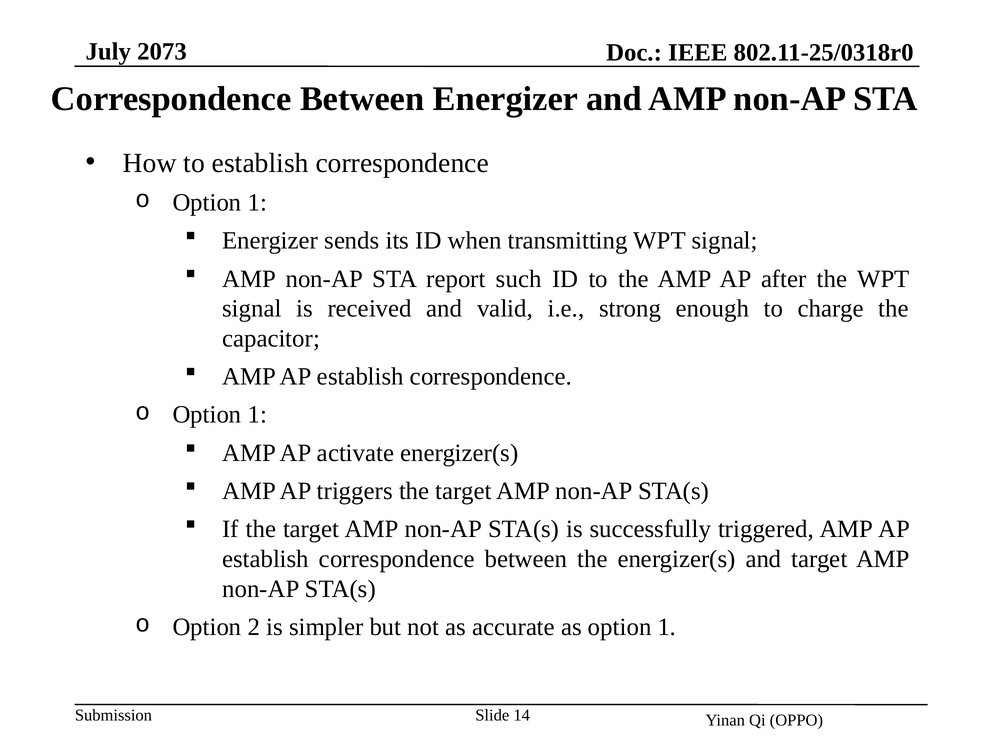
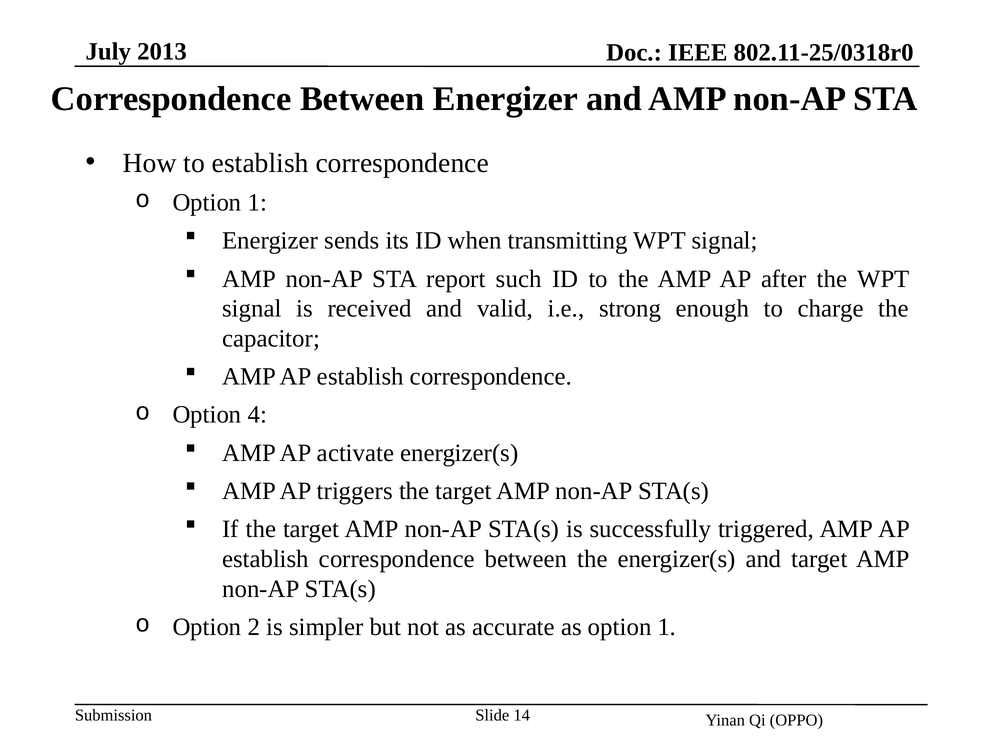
2073: 2073 -> 2013
1 at (257, 414): 1 -> 4
